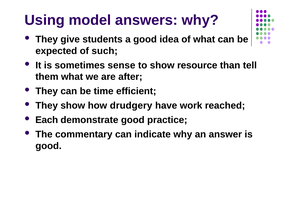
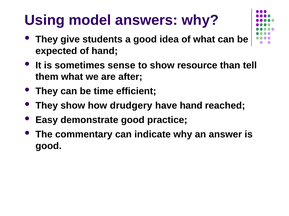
of such: such -> hand
have work: work -> hand
Each: Each -> Easy
